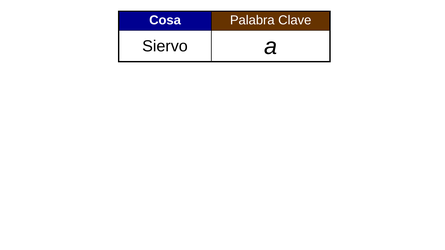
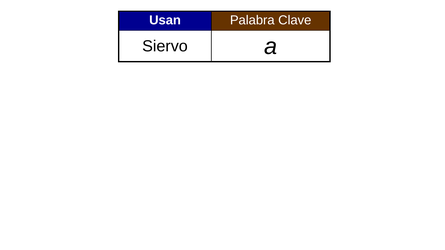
Cosa: Cosa -> Usan
